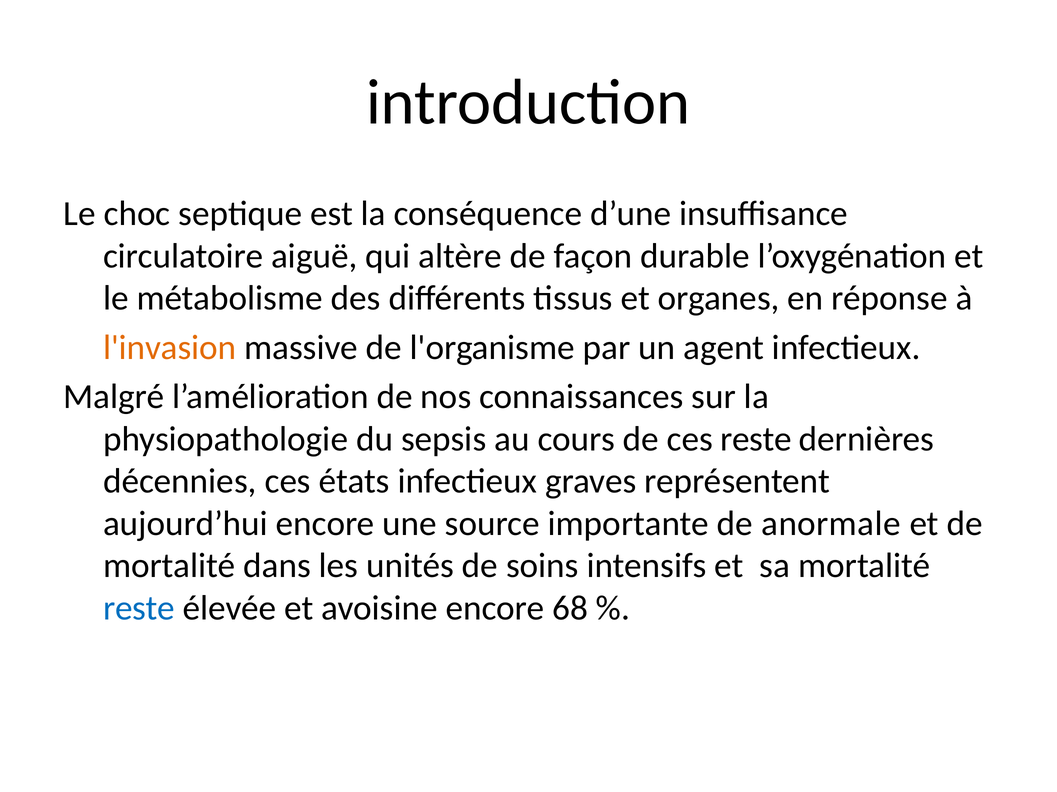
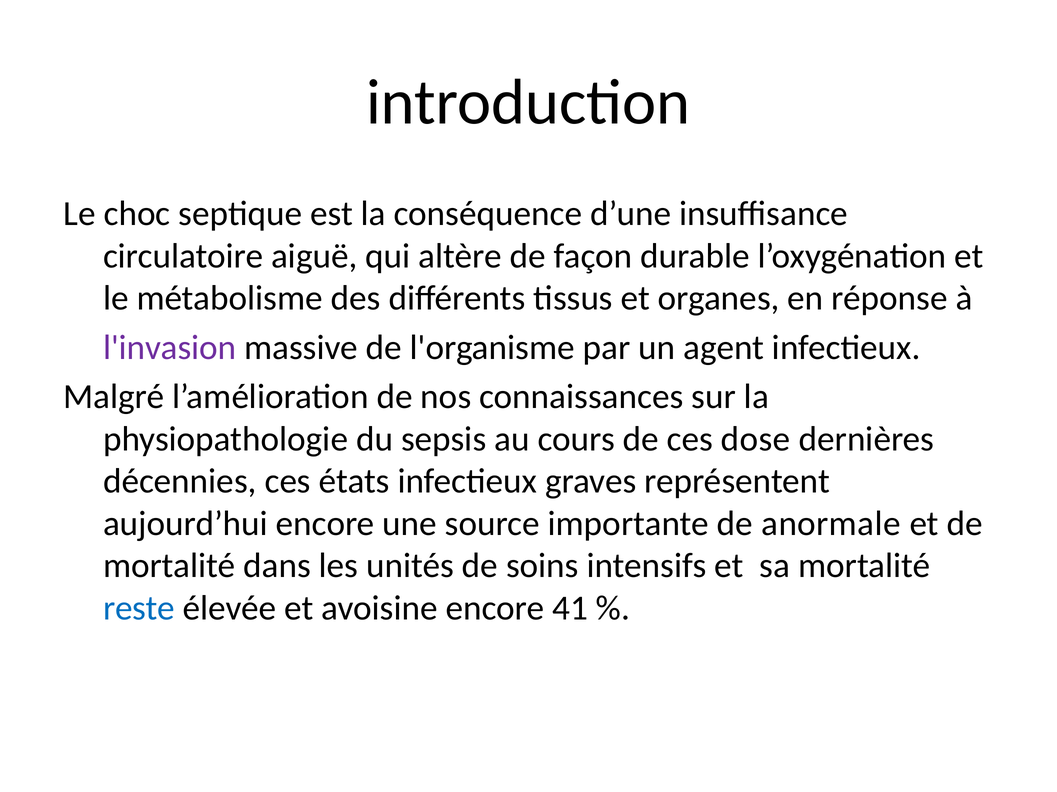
l'invasion colour: orange -> purple
ces reste: reste -> dose
68: 68 -> 41
